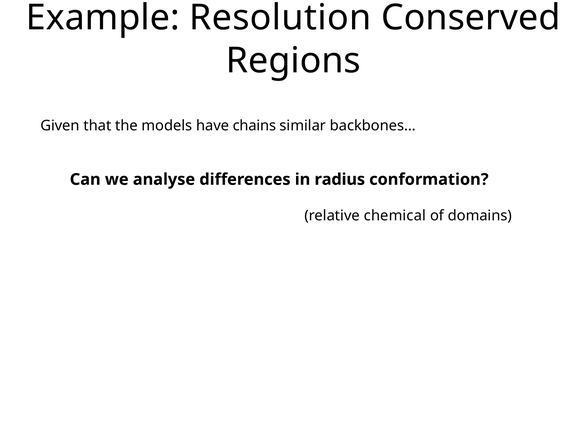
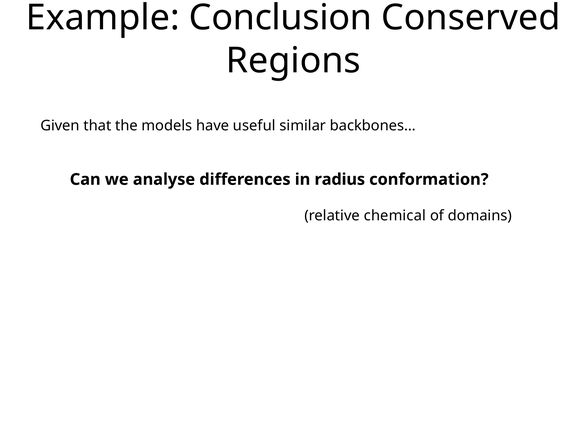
Resolution: Resolution -> Conclusion
chains: chains -> useful
